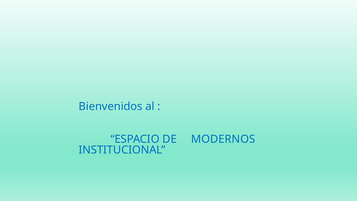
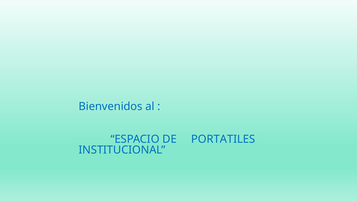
MODERNOS: MODERNOS -> PORTATILES
